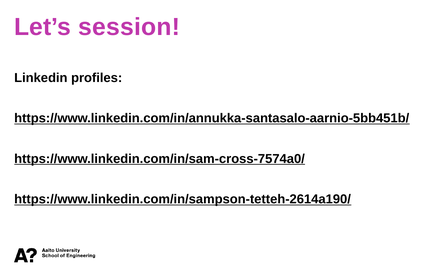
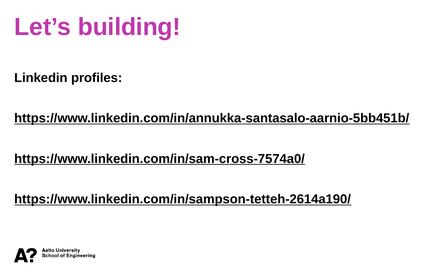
session: session -> building
